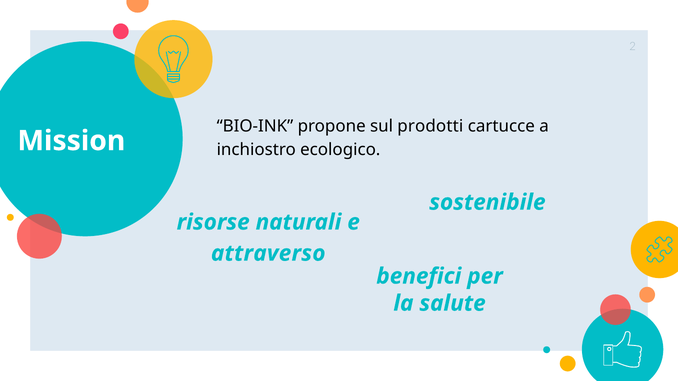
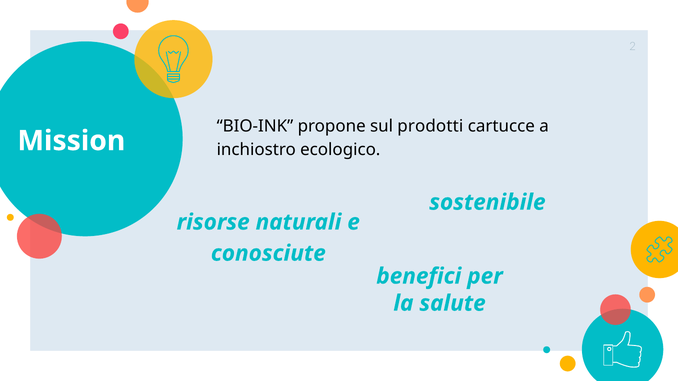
attraverso: attraverso -> conosciute
